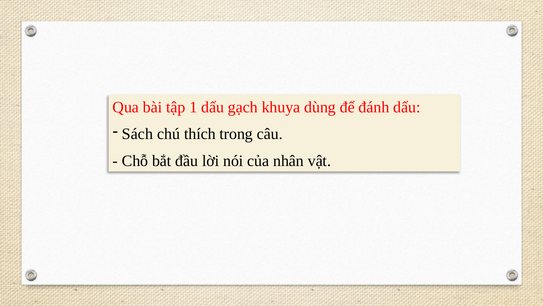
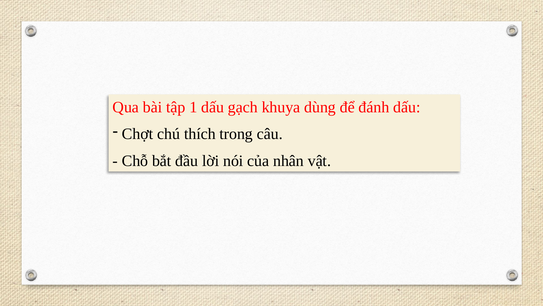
Sách: Sách -> Chợt
